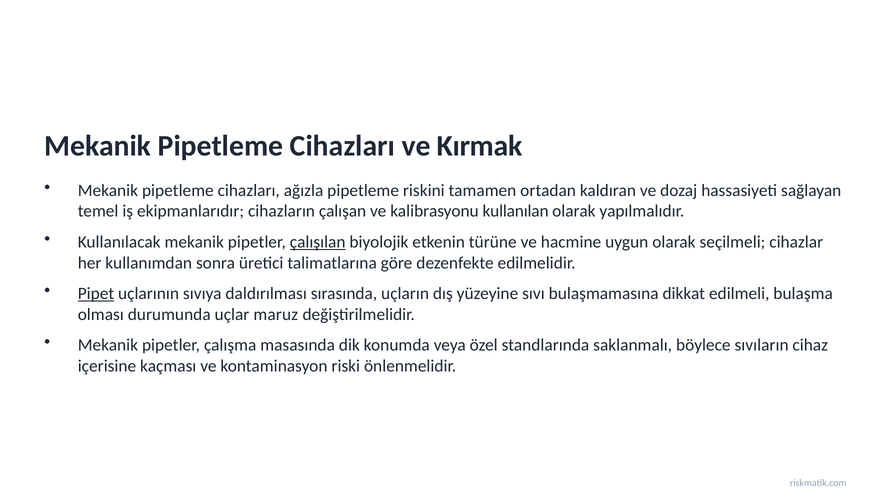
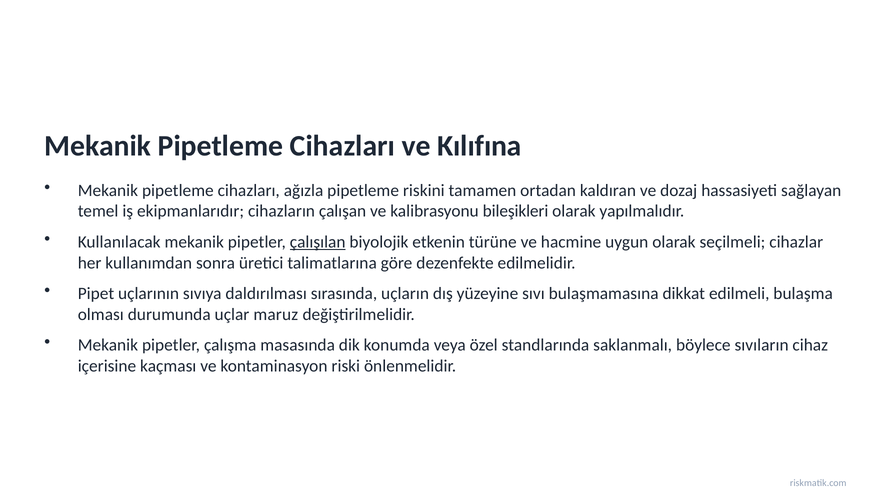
Kırmak: Kırmak -> Kılıfına
kullanılan: kullanılan -> bileşikleri
Pipet underline: present -> none
